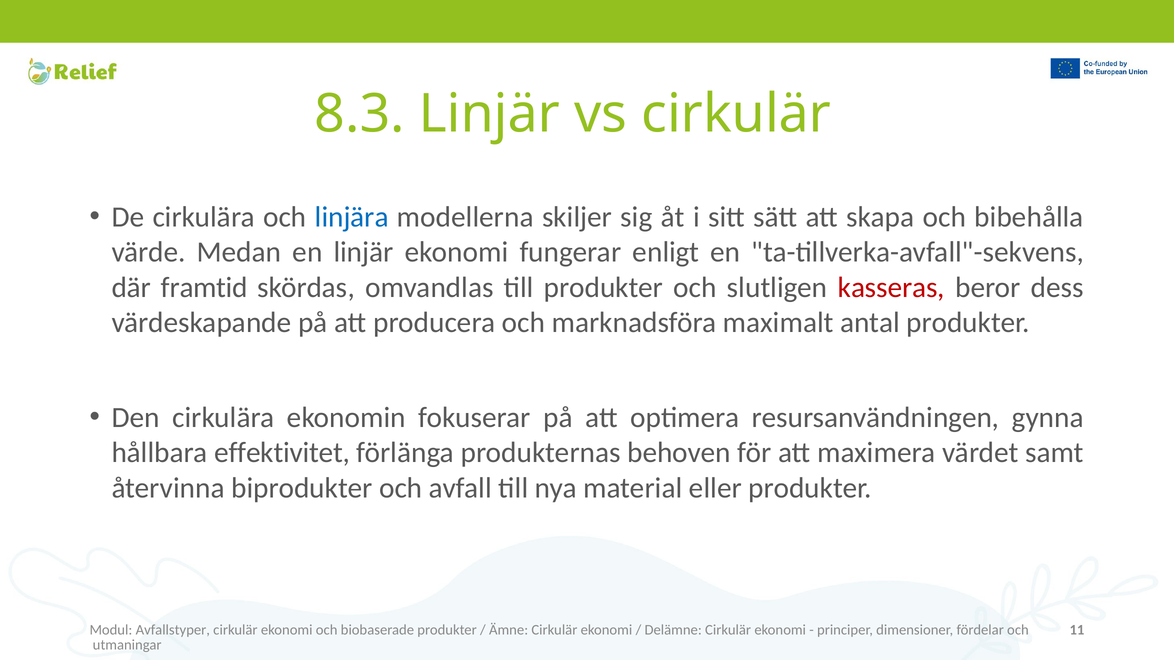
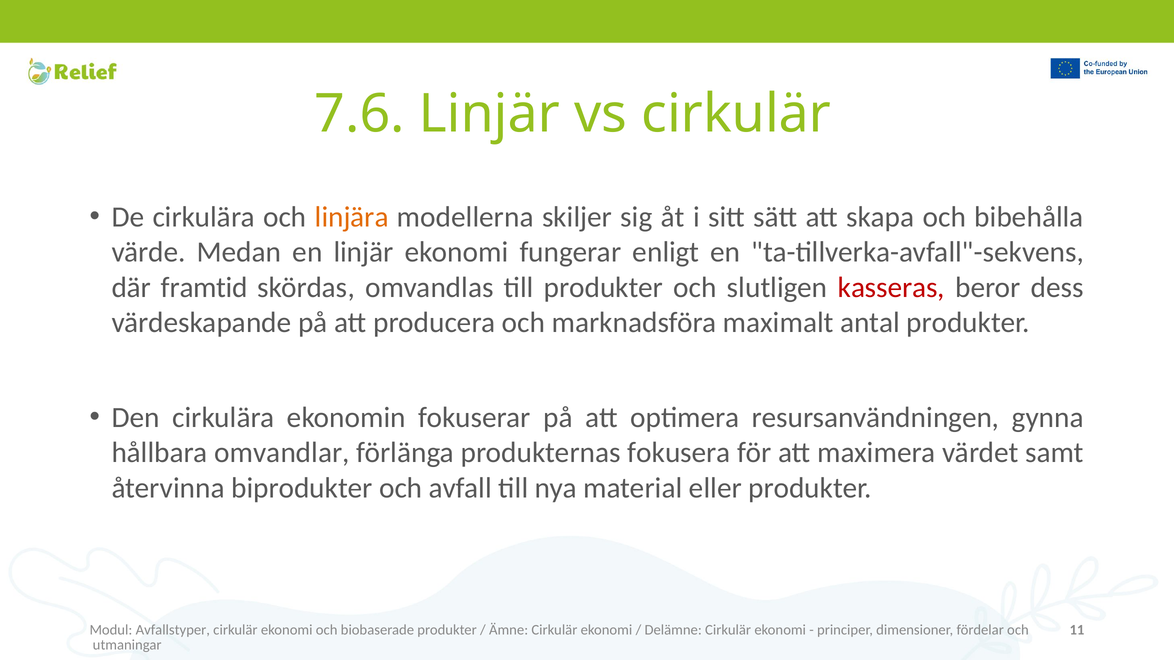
8.3: 8.3 -> 7.6
linjära colour: blue -> orange
effektivitet: effektivitet -> omvandlar
behoven: behoven -> fokusera
